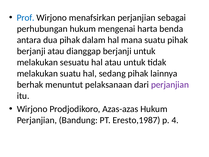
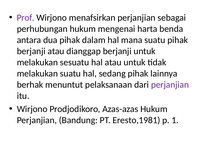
Prof colour: blue -> purple
Eresto,1987: Eresto,1987 -> Eresto,1981
4: 4 -> 1
